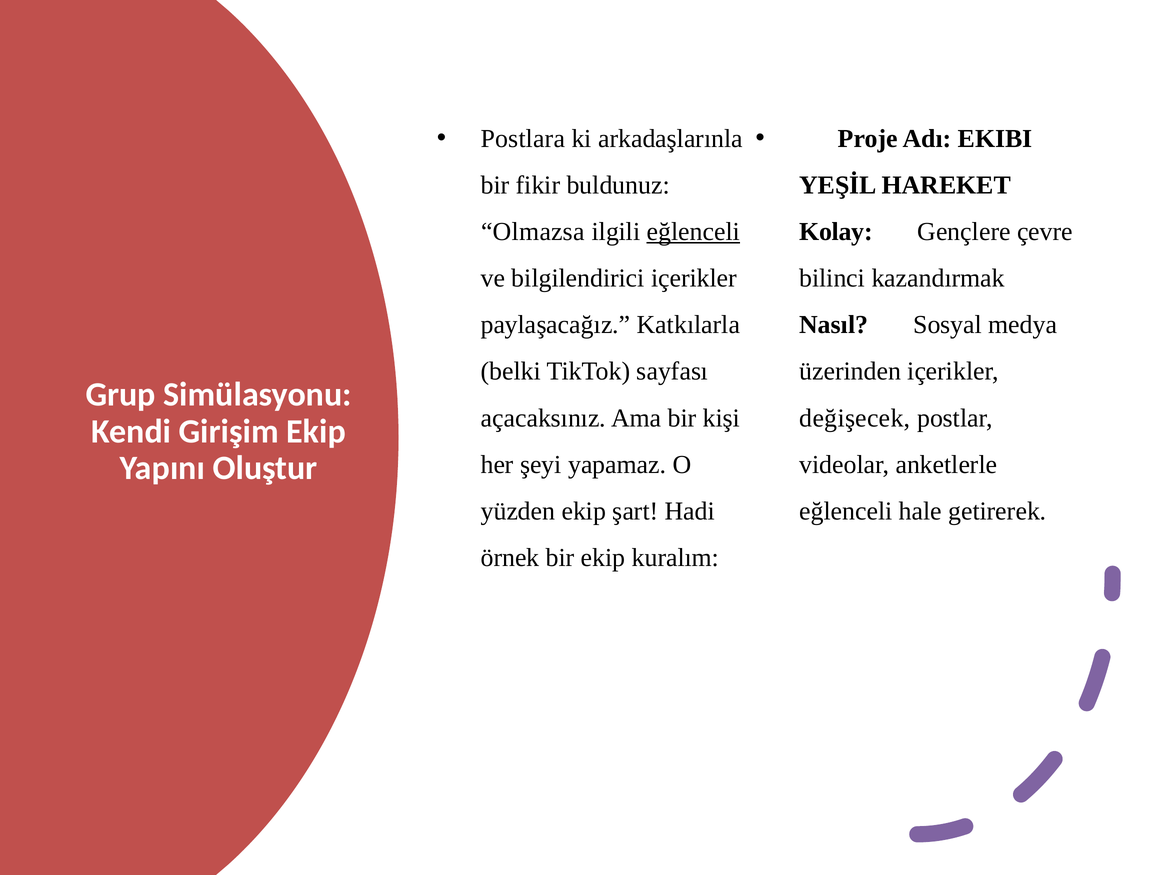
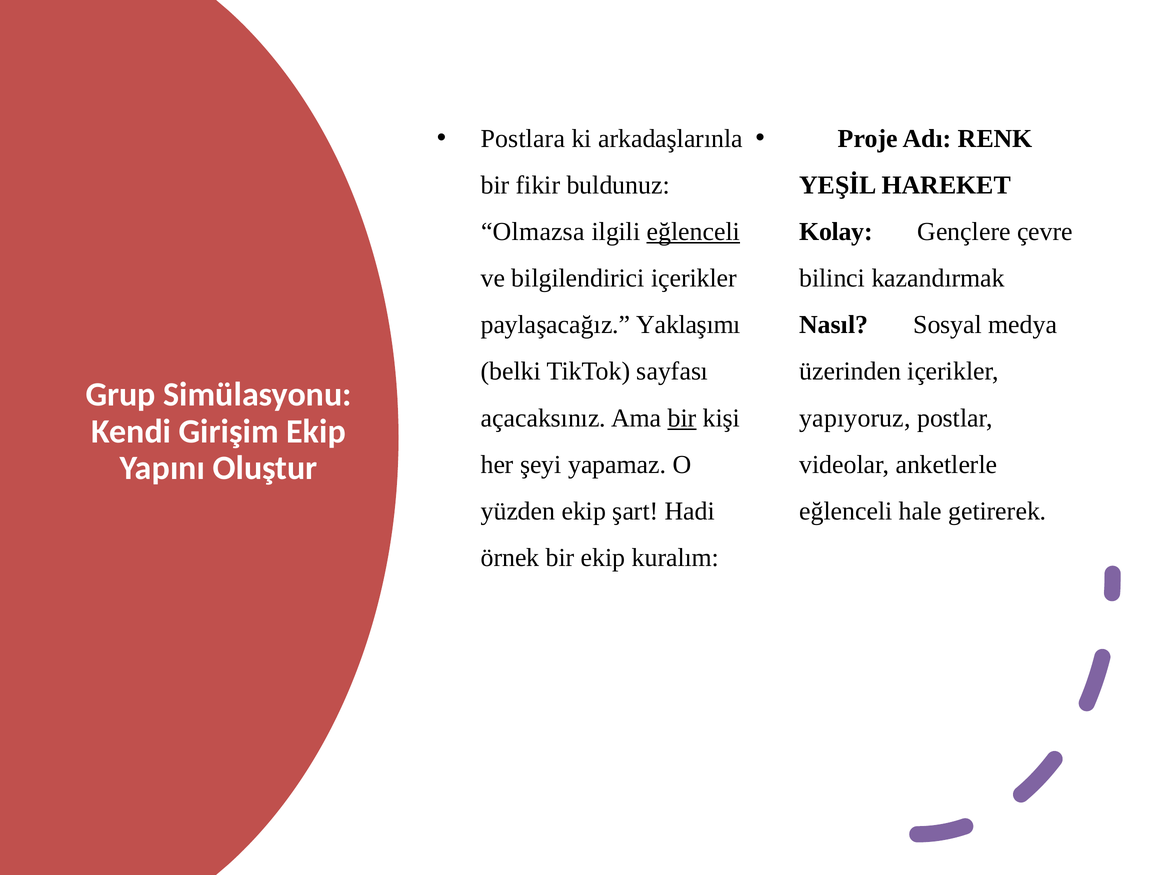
EKIBI: EKIBI -> RENK
Katkılarla: Katkılarla -> Yaklaşımı
bir at (682, 418) underline: none -> present
değişecek: değişecek -> yapıyoruz
